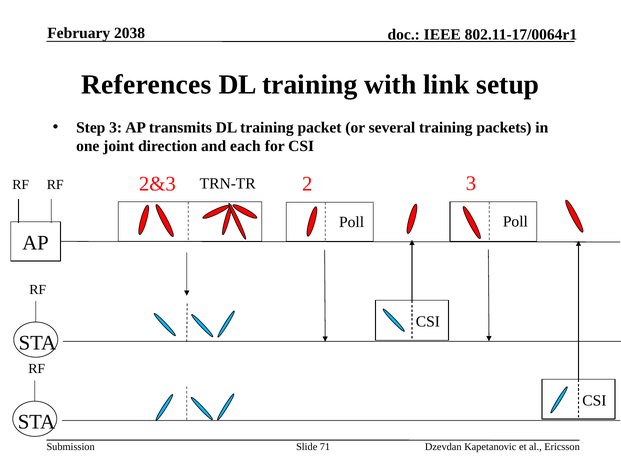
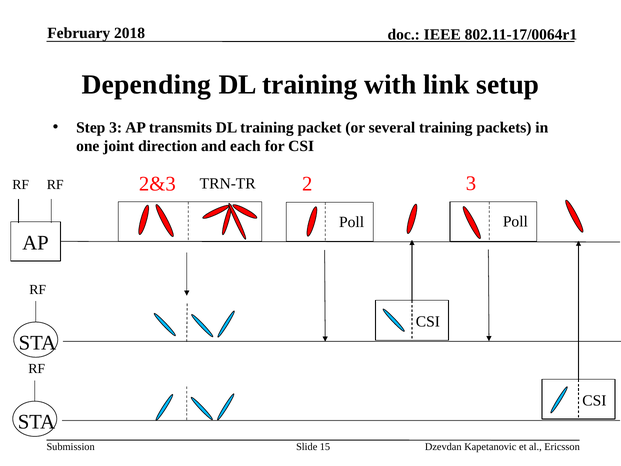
2038: 2038 -> 2018
References: References -> Depending
71: 71 -> 15
